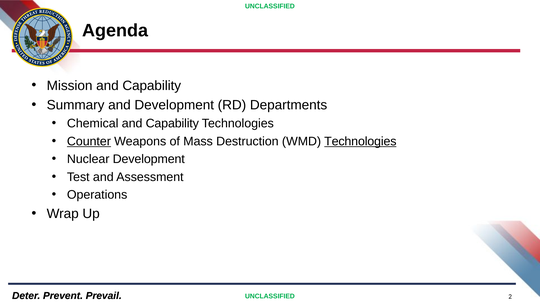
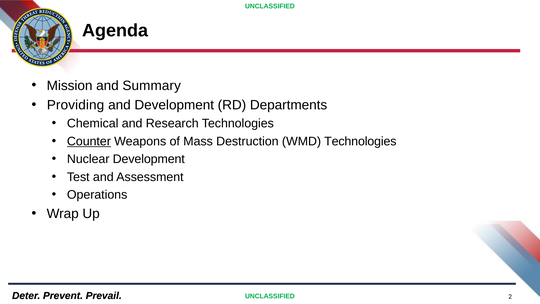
Mission and Capability: Capability -> Summary
Summary: Summary -> Providing
Chemical and Capability: Capability -> Research
Technologies at (360, 141) underline: present -> none
